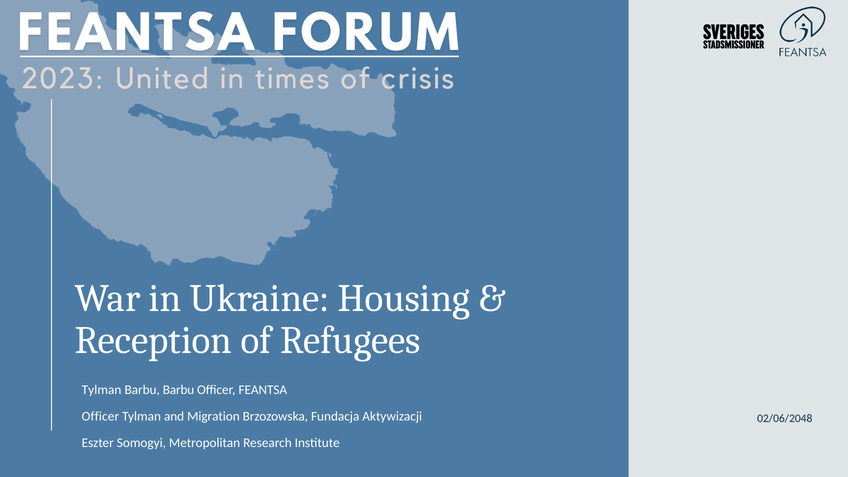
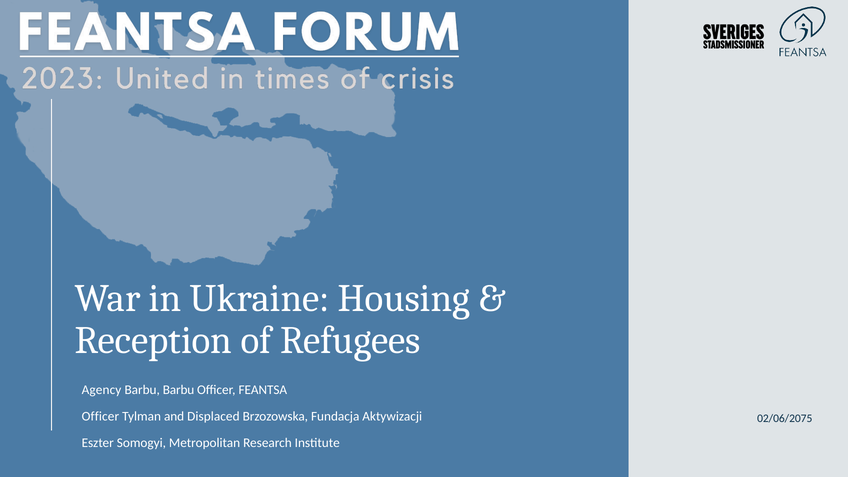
Tylman at (102, 390): Tylman -> Agency
Migration: Migration -> Displaced
02/06/2048: 02/06/2048 -> 02/06/2075
